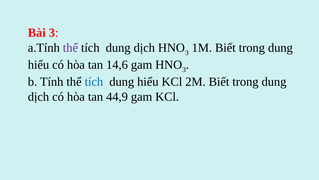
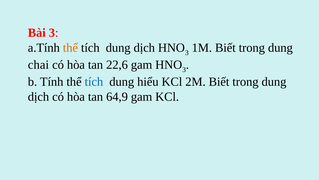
thể at (70, 48) colour: purple -> orange
hiểu at (39, 65): hiểu -> chai
14,6: 14,6 -> 22,6
44,9: 44,9 -> 64,9
